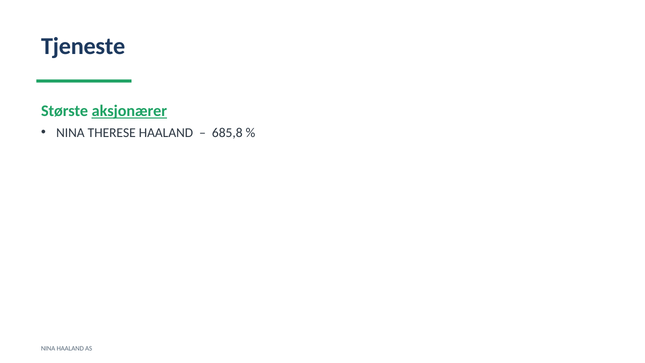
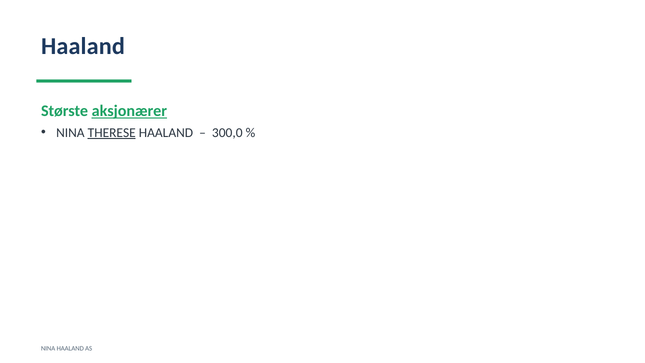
Tjeneste at (83, 46): Tjeneste -> Haaland
THERESE underline: none -> present
685,8: 685,8 -> 300,0
